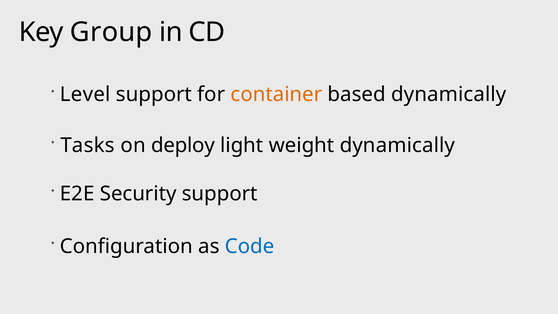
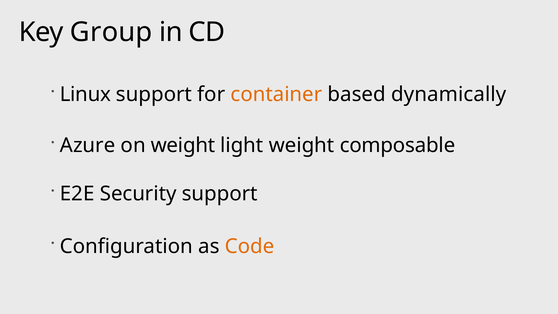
Level: Level -> Linux
Tasks: Tasks -> Azure
on deploy: deploy -> weight
weight dynamically: dynamically -> composable
Code colour: blue -> orange
